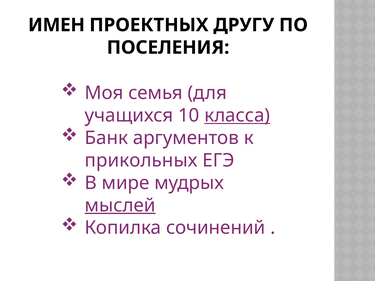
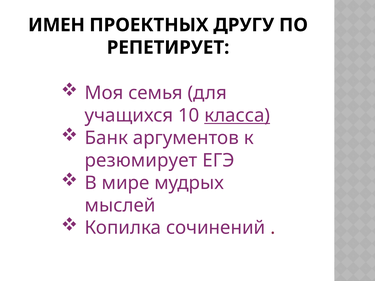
ПОСЕЛЕНИЯ: ПОСЕЛЕНИЯ -> РЕПЕТИРУЕТ
прикольных: прикольных -> резюмирует
мыслей underline: present -> none
